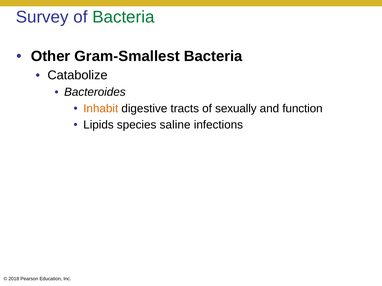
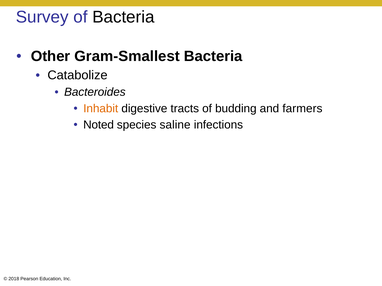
Bacteria at (123, 17) colour: green -> black
sexually: sexually -> budding
function: function -> farmers
Lipids: Lipids -> Noted
